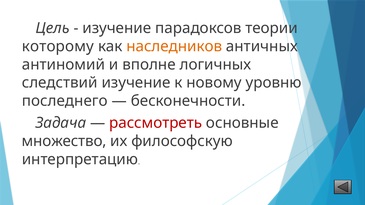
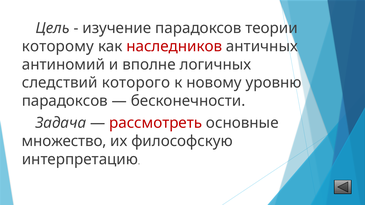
наследников colour: orange -> red
следствий изучение: изучение -> которого
последнего at (65, 101): последнего -> парадоксов
